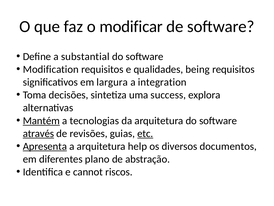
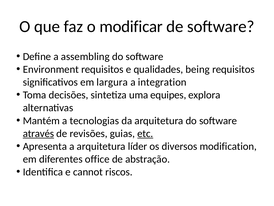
substantial: substantial -> assembling
Modification: Modification -> Environment
success: success -> equipes
Mantém underline: present -> none
Apresenta underline: present -> none
help: help -> líder
documentos: documentos -> modification
plano: plano -> office
